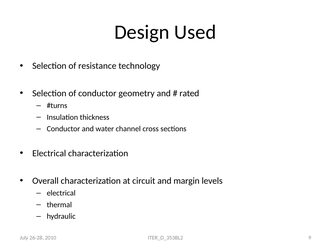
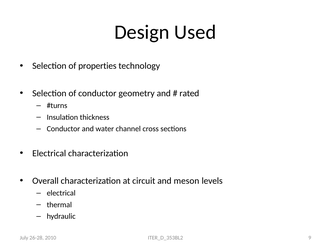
resistance: resistance -> properties
margin: margin -> meson
